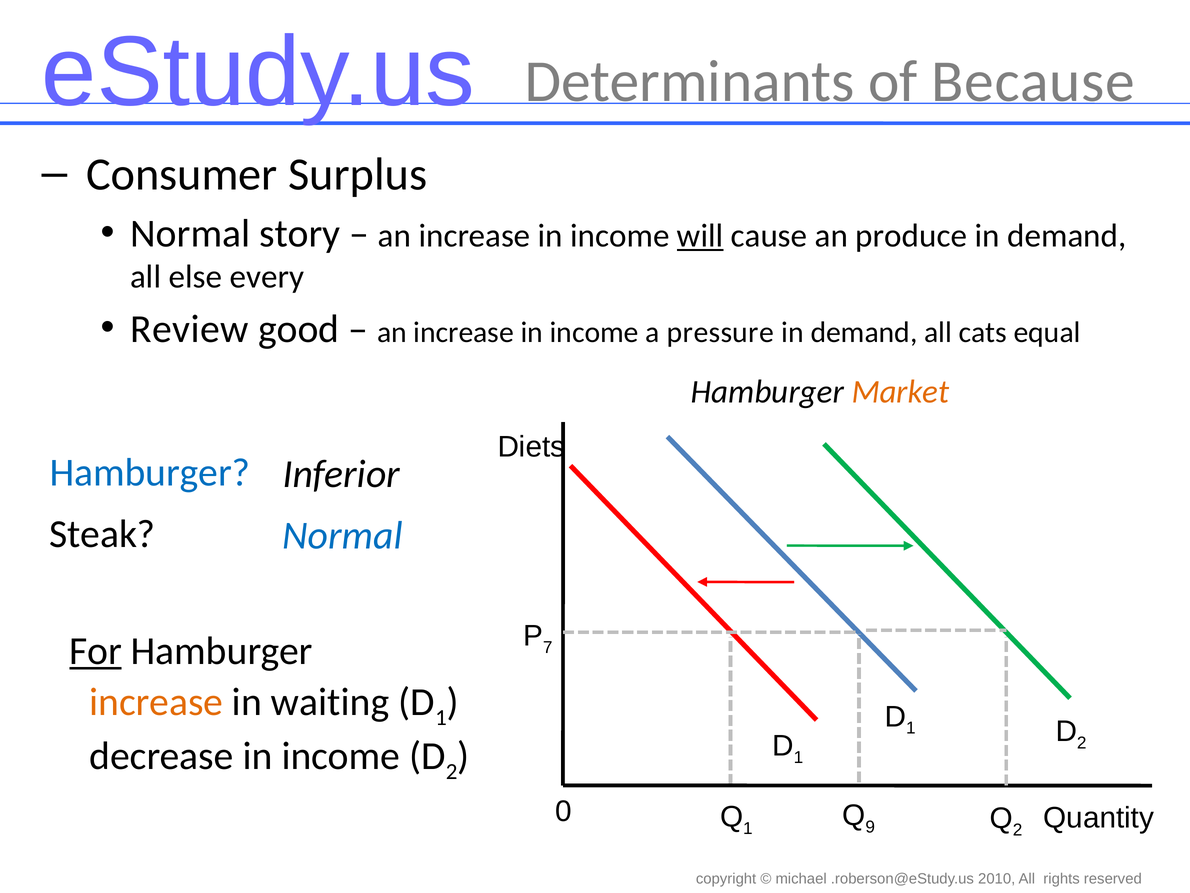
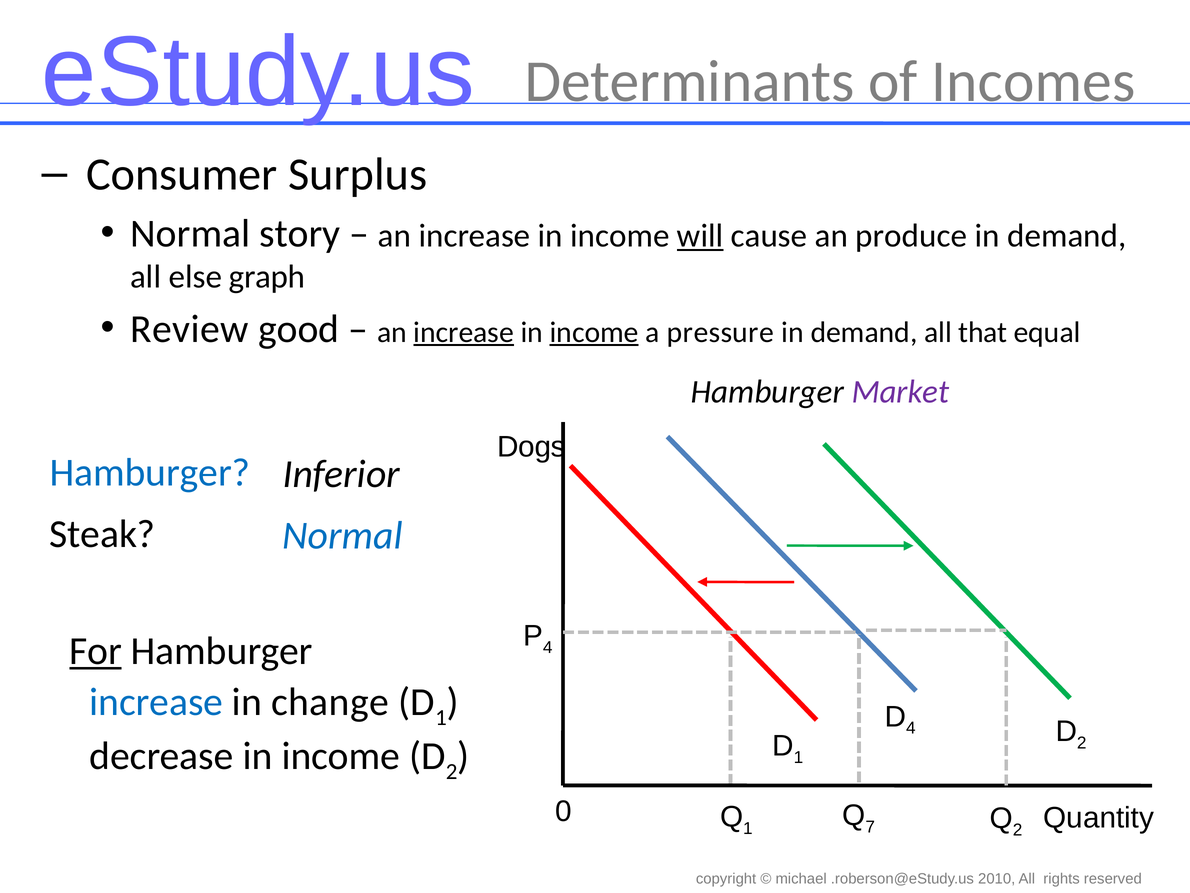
Because: Because -> Incomes
every: every -> graph
increase at (464, 332) underline: none -> present
income at (594, 332) underline: none -> present
cats: cats -> that
Market colour: orange -> purple
Diets: Diets -> Dogs
7 at (548, 647): 7 -> 4
increase at (156, 702) colour: orange -> blue
waiting: waiting -> change
1 at (911, 728): 1 -> 4
9: 9 -> 7
